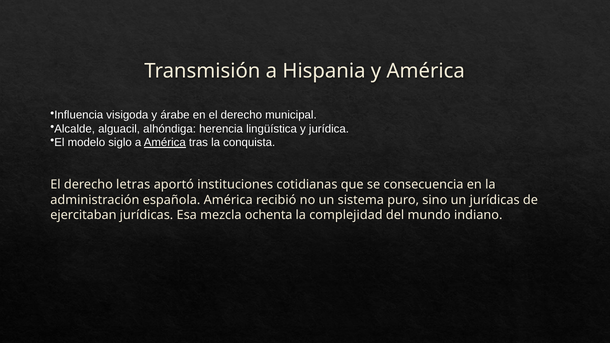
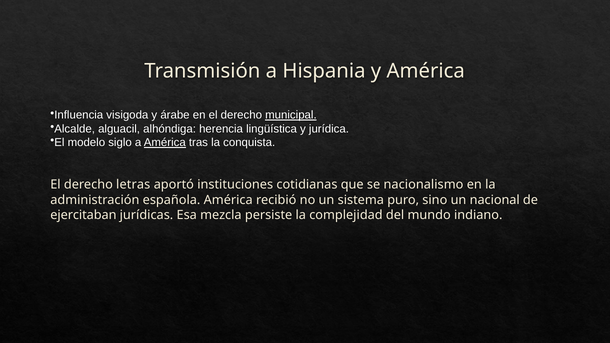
municipal underline: none -> present
consecuencia: consecuencia -> nacionalismo
un jurídicas: jurídicas -> nacional
ochenta: ochenta -> persiste
